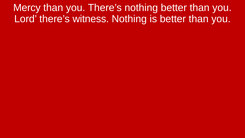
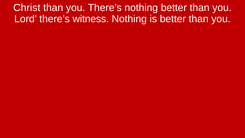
Mercy: Mercy -> Christ
